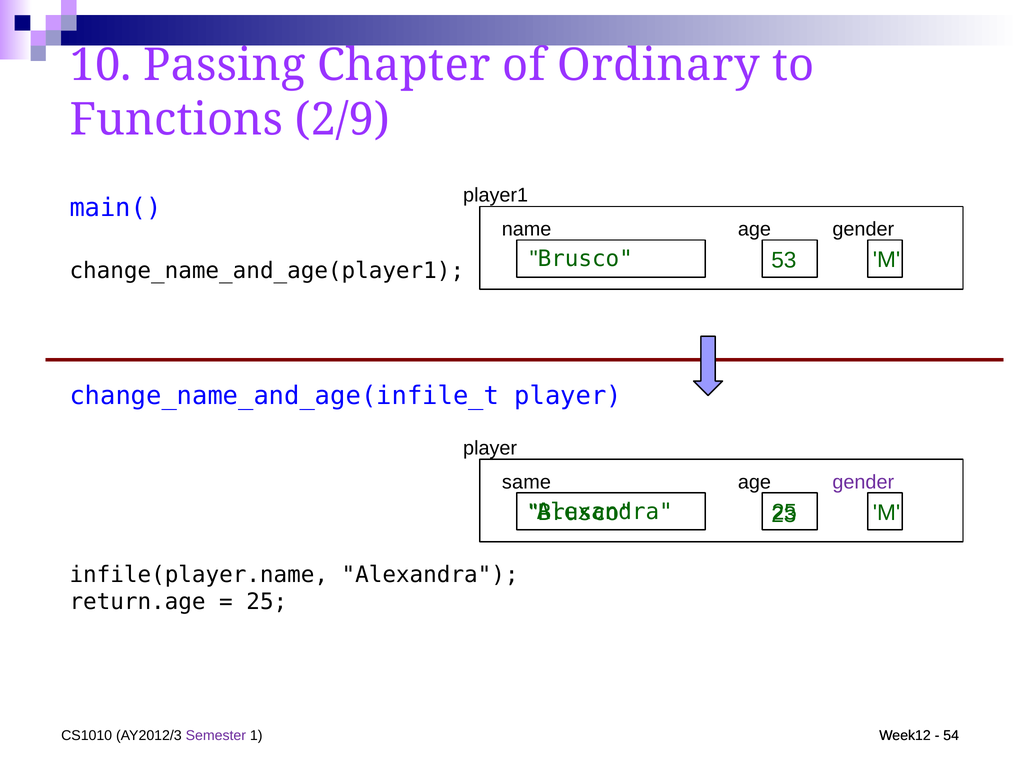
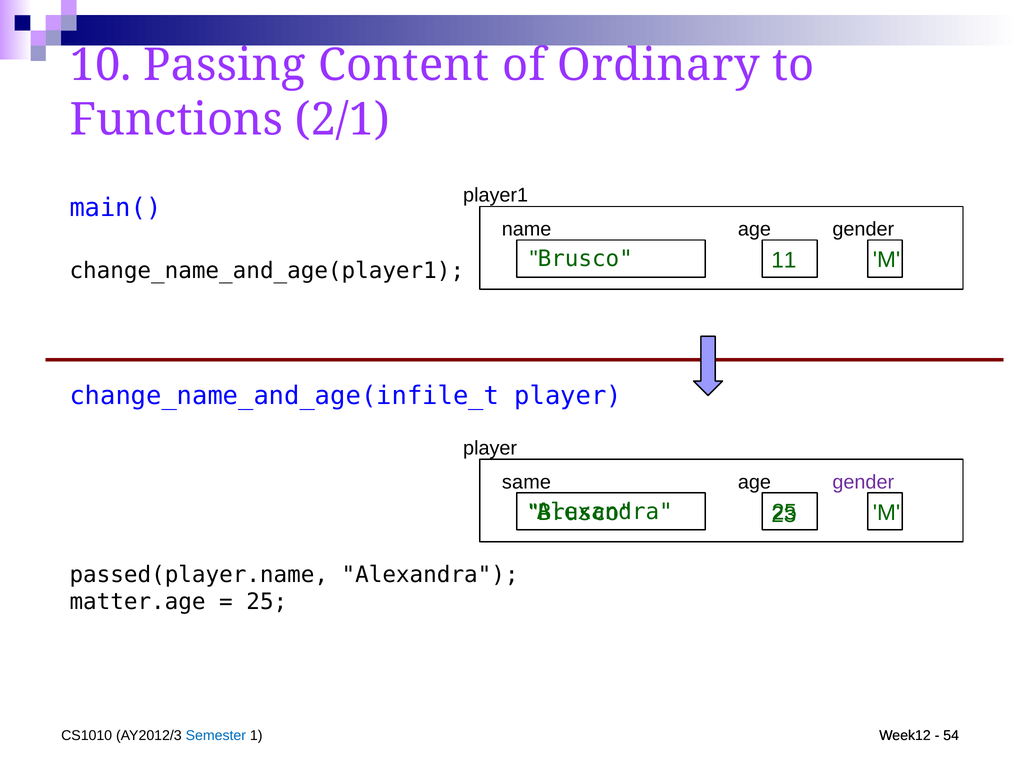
Chapter: Chapter -> Content
2/9: 2/9 -> 2/1
53: 53 -> 11
infile(player.name: infile(player.name -> passed(player.name
return.age: return.age -> matter.age
Semester colour: purple -> blue
